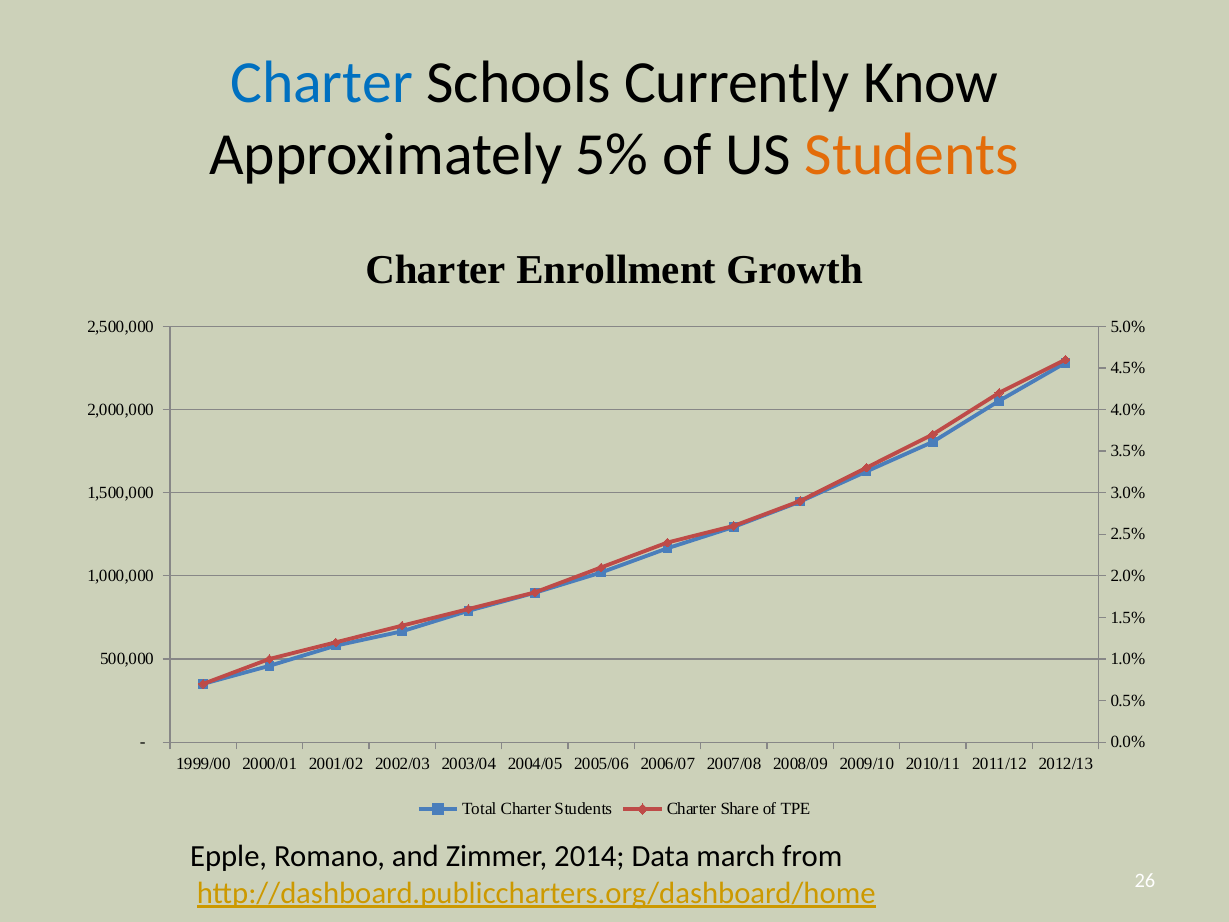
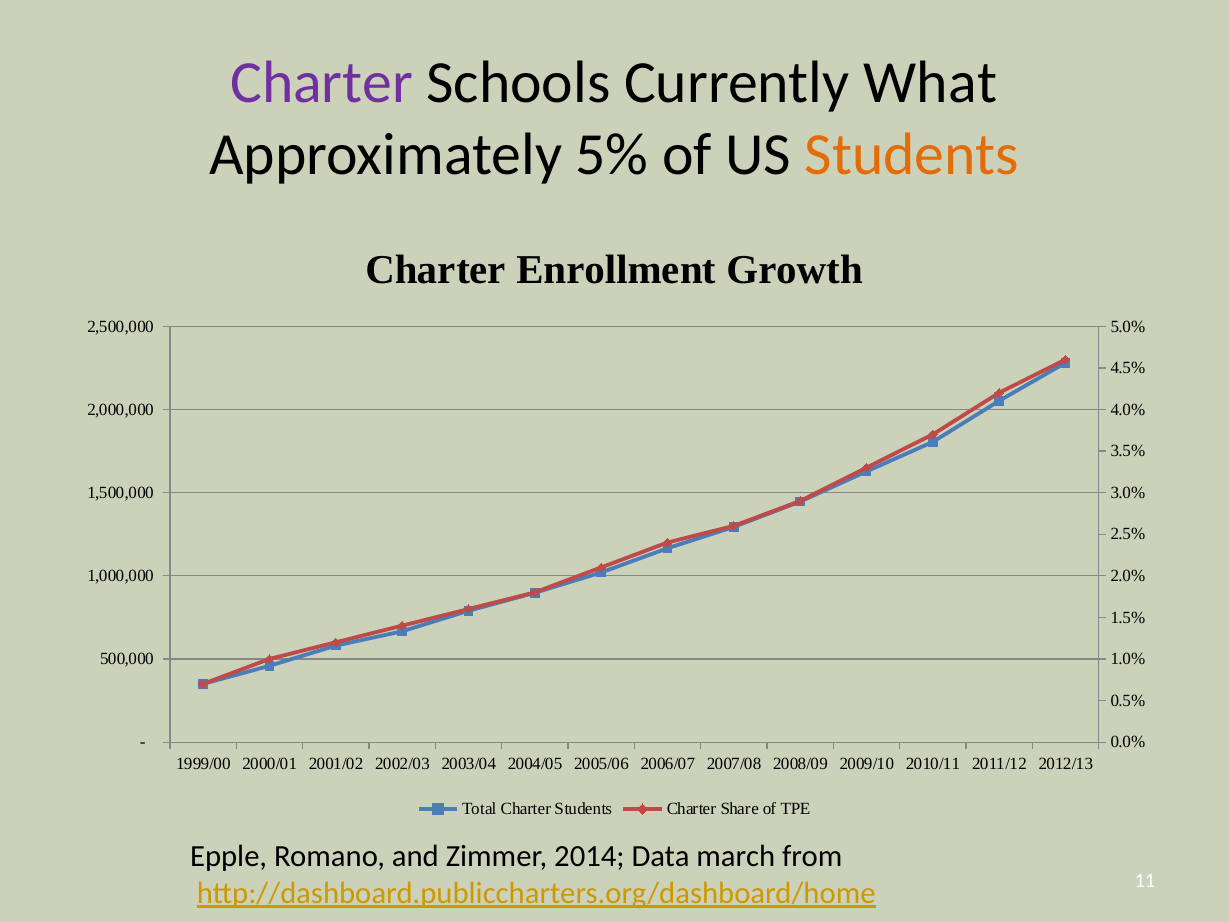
Charter at (322, 83) colour: blue -> purple
Know: Know -> What
26: 26 -> 11
